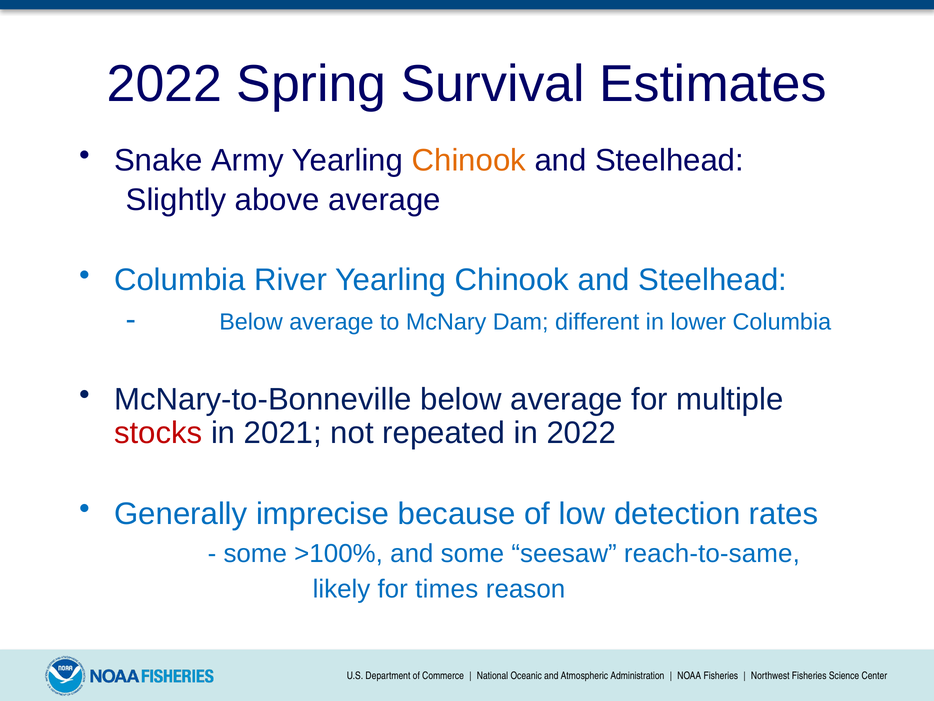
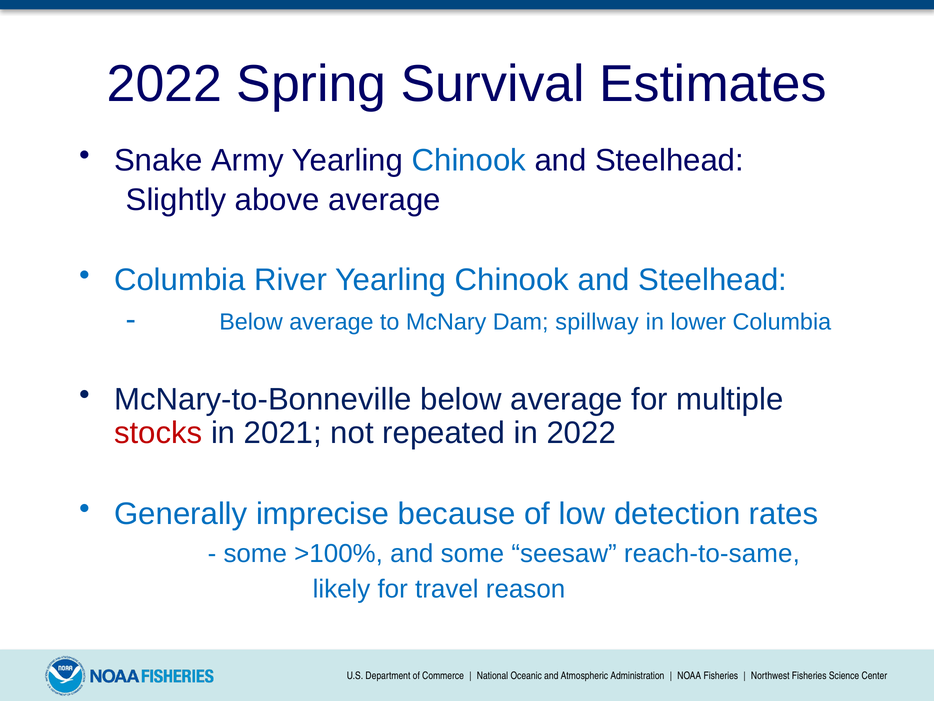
Chinook at (469, 160) colour: orange -> blue
different: different -> spillway
times: times -> travel
